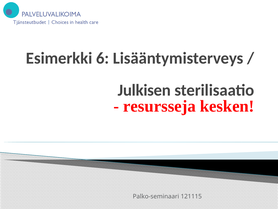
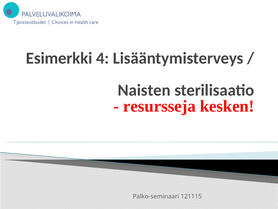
6: 6 -> 4
Julkisen: Julkisen -> Naisten
